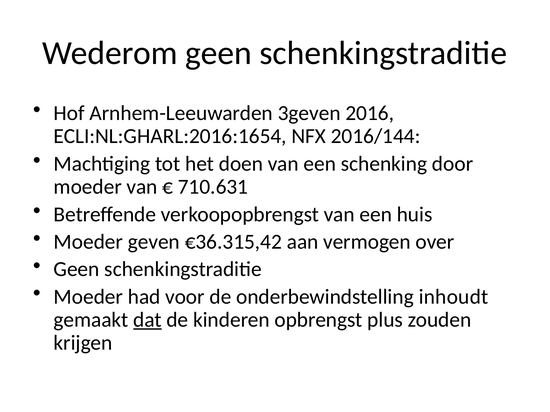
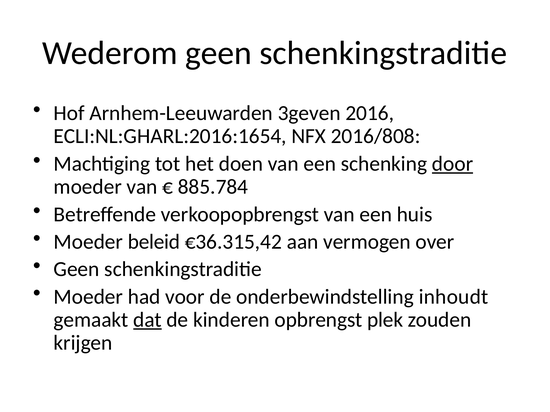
2016/144: 2016/144 -> 2016/808
door underline: none -> present
710.631: 710.631 -> 885.784
geven: geven -> beleid
plus: plus -> plek
